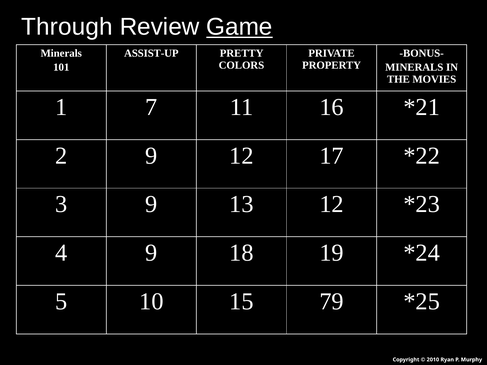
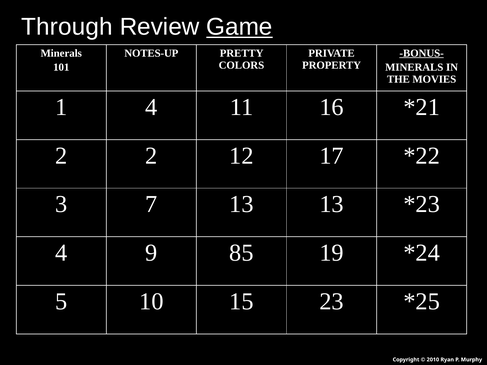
ASSIST-UP: ASSIST-UP -> NOTES-UP
BONUS- underline: none -> present
1 7: 7 -> 4
2 9: 9 -> 2
3 9: 9 -> 7
13 12: 12 -> 13
18: 18 -> 85
79: 79 -> 23
